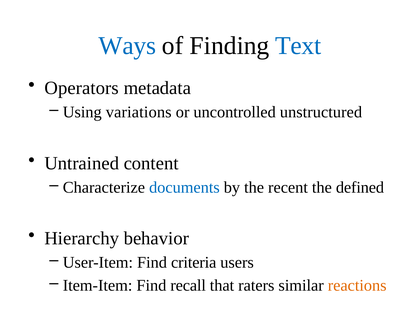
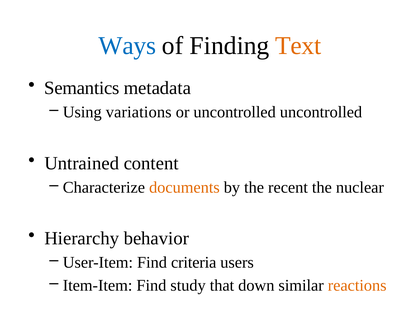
Text colour: blue -> orange
Operators: Operators -> Semantics
uncontrolled unstructured: unstructured -> uncontrolled
documents colour: blue -> orange
defined: defined -> nuclear
recall: recall -> study
raters: raters -> down
